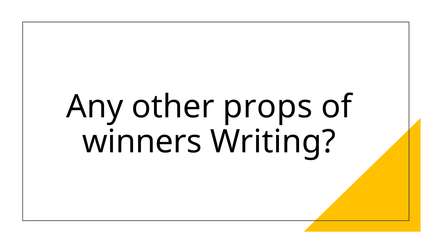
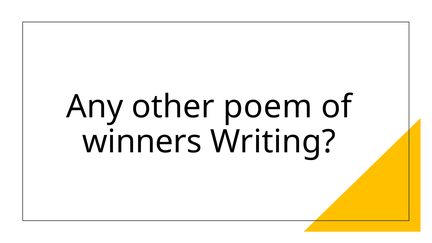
props: props -> poem
